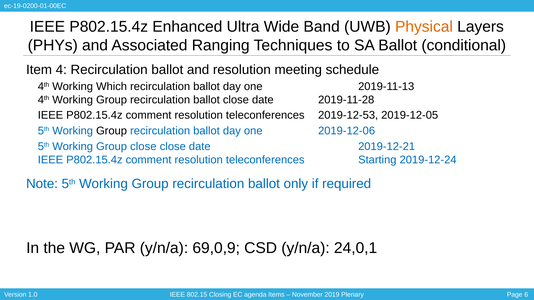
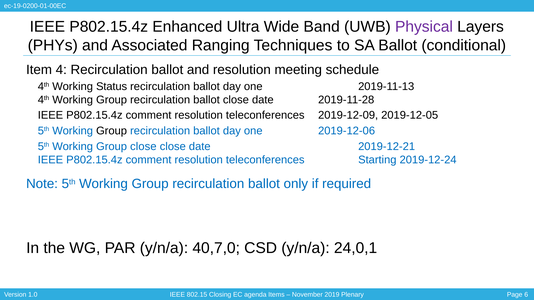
Physical colour: orange -> purple
Which: Which -> Status
2019-12-53: 2019-12-53 -> 2019-12-09
69,0,9: 69,0,9 -> 40,7,0
